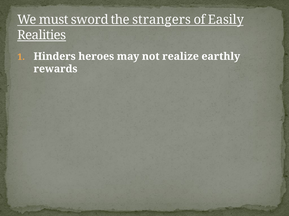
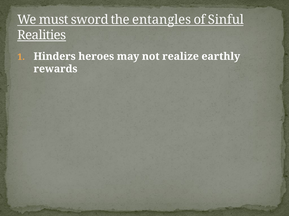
strangers: strangers -> entangles
Easily: Easily -> Sinful
